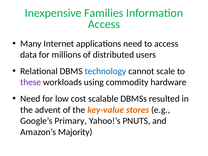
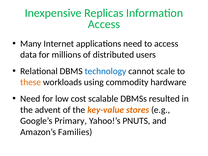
Families: Families -> Replicas
these colour: purple -> orange
Majority: Majority -> Families
